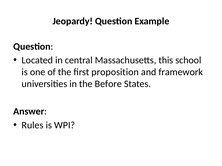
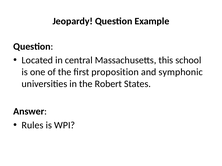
framework: framework -> symphonic
Before: Before -> Robert
